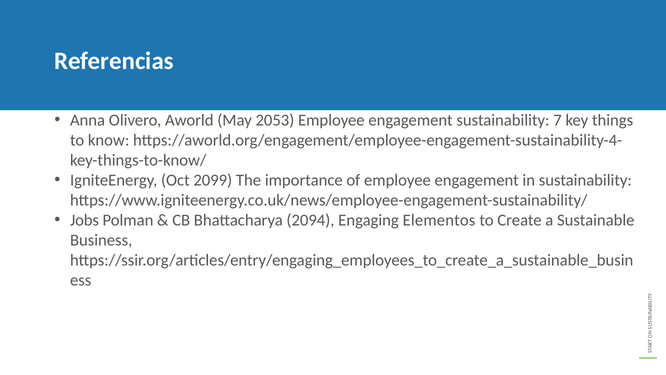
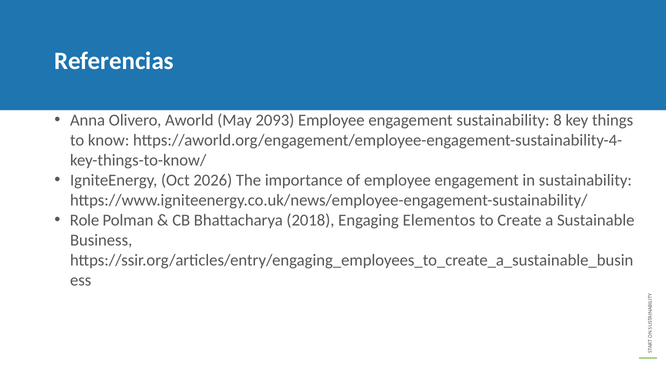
2053: 2053 -> 2093
7: 7 -> 8
2099: 2099 -> 2026
Jobs: Jobs -> Role
2094: 2094 -> 2018
